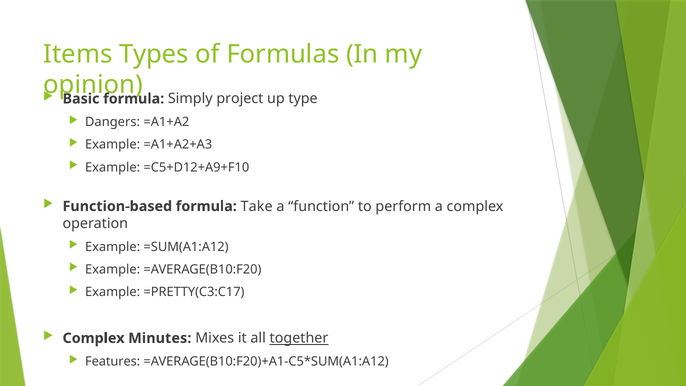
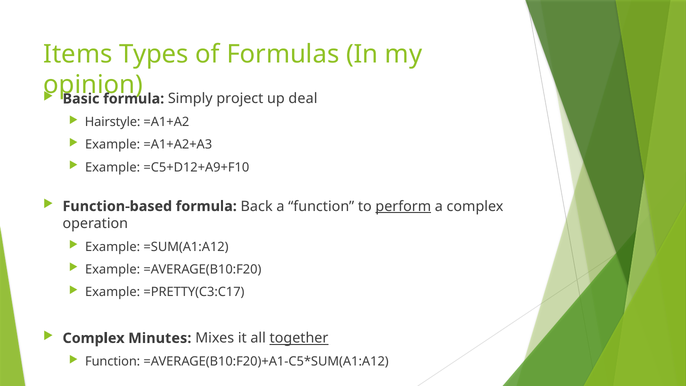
type: type -> deal
Dangers: Dangers -> Hairstyle
Take: Take -> Back
perform underline: none -> present
Features at (113, 361): Features -> Function
